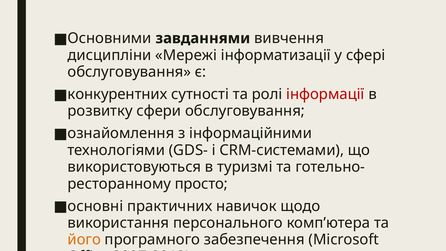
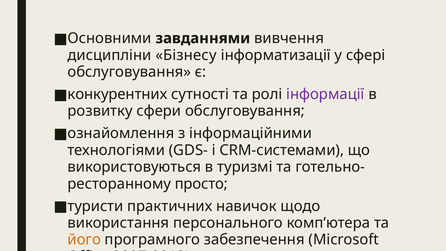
Мережі: Мережі -> Бізнесу
інформації colour: red -> purple
основні: основні -> туристи
